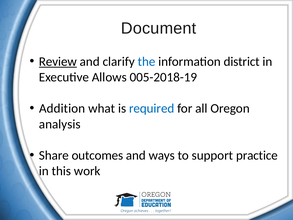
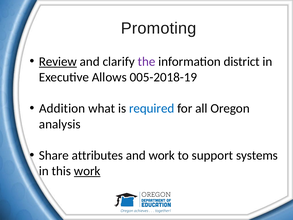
Document: Document -> Promoting
the colour: blue -> purple
outcomes: outcomes -> attributes
and ways: ways -> work
practice: practice -> systems
work at (87, 171) underline: none -> present
